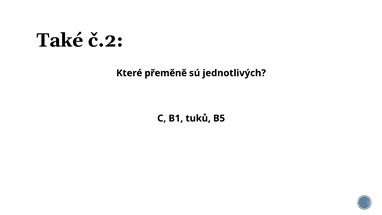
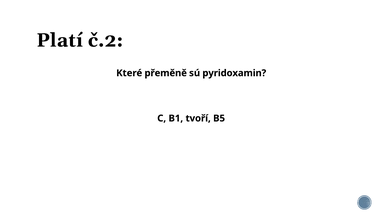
Také: Také -> Platí
jednotlivých: jednotlivých -> pyridoxamin
tuků: tuků -> tvoří
